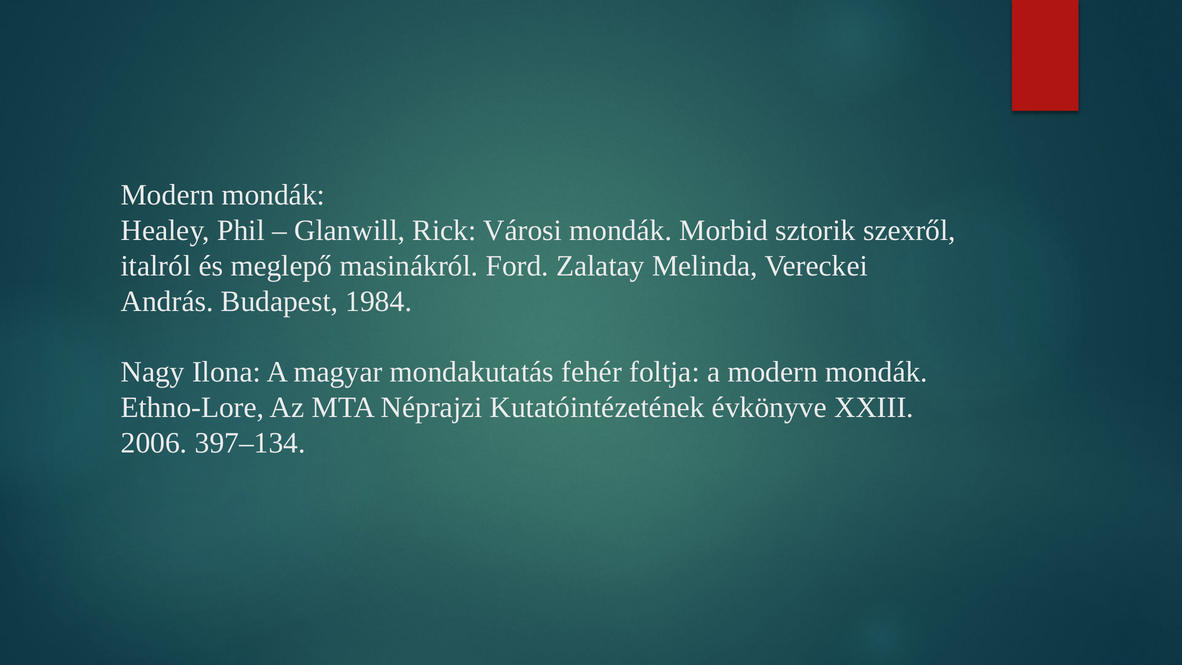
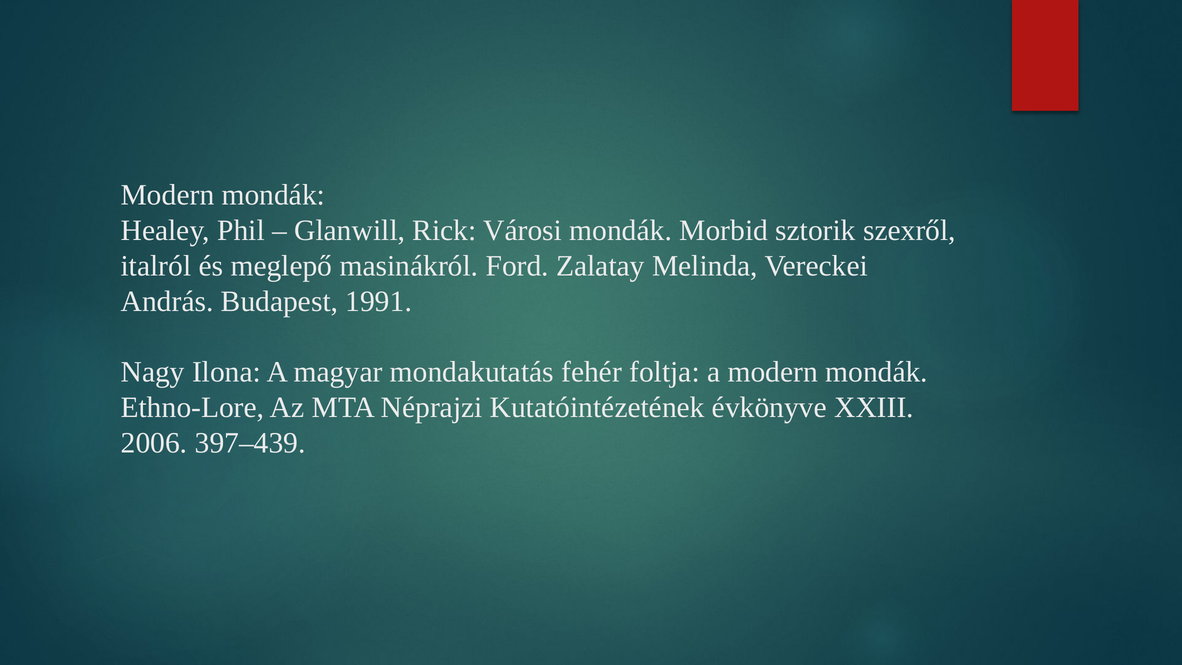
1984: 1984 -> 1991
397–134: 397–134 -> 397–439
